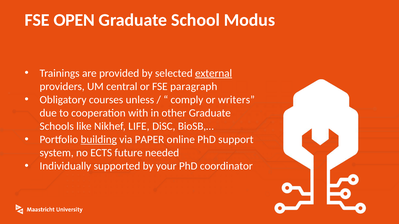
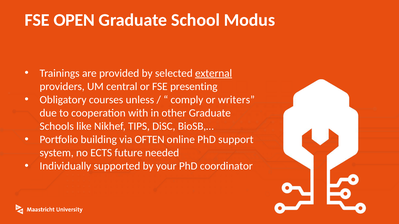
paragraph: paragraph -> presenting
LIFE: LIFE -> TIPS
building underline: present -> none
PAPER: PAPER -> OFTEN
